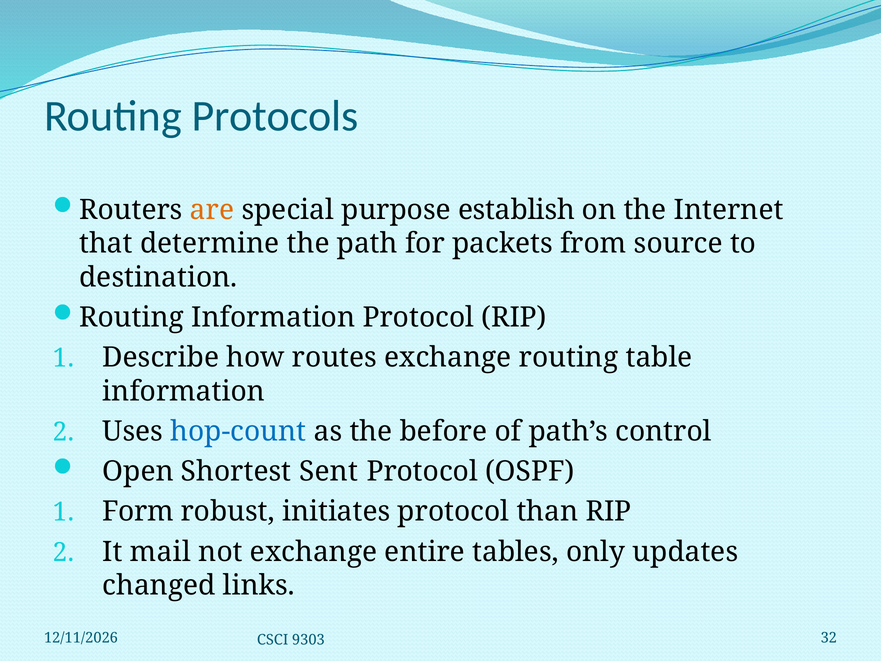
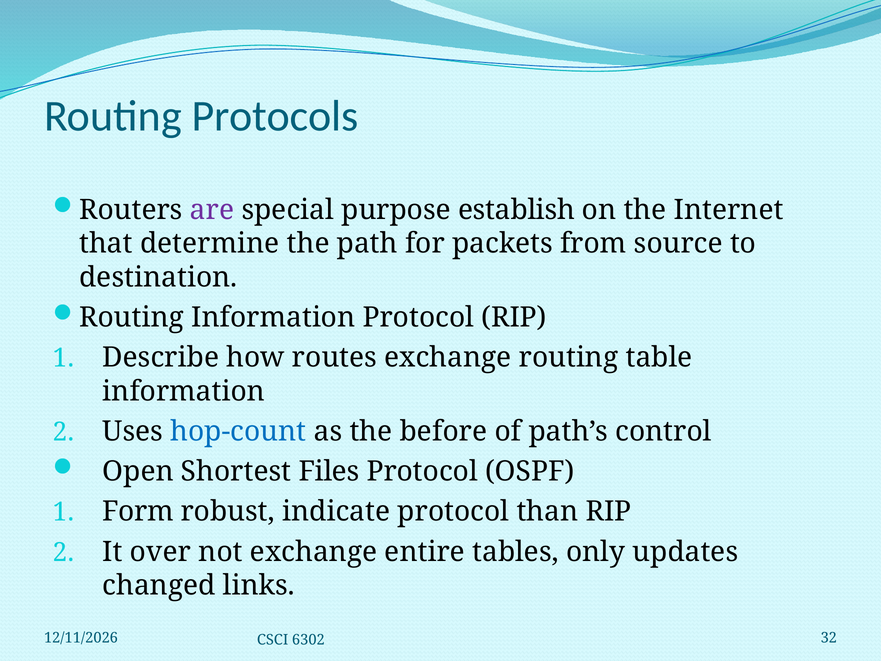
are colour: orange -> purple
Sent: Sent -> Files
initiates: initiates -> indicate
mail: mail -> over
9303: 9303 -> 6302
